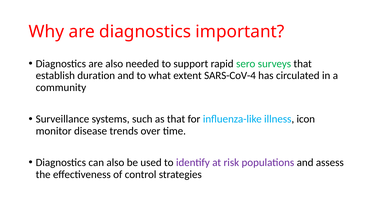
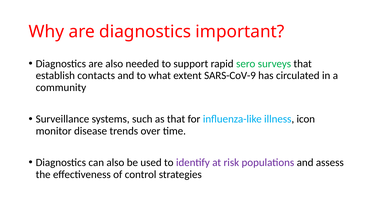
duration: duration -> contacts
SARS-CoV-4: SARS-CoV-4 -> SARS-CoV-9
